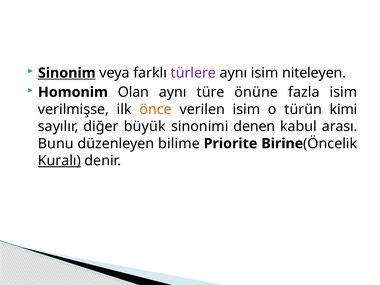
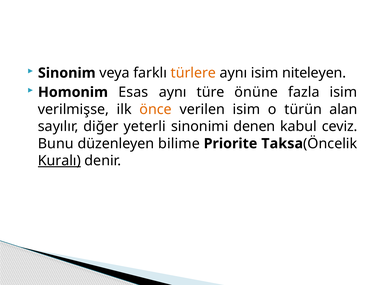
Sinonim underline: present -> none
türlere colour: purple -> orange
Olan: Olan -> Esas
kimi: kimi -> alan
büyük: büyük -> yeterli
arası: arası -> ceviz
Birine: Birine -> Taksa
